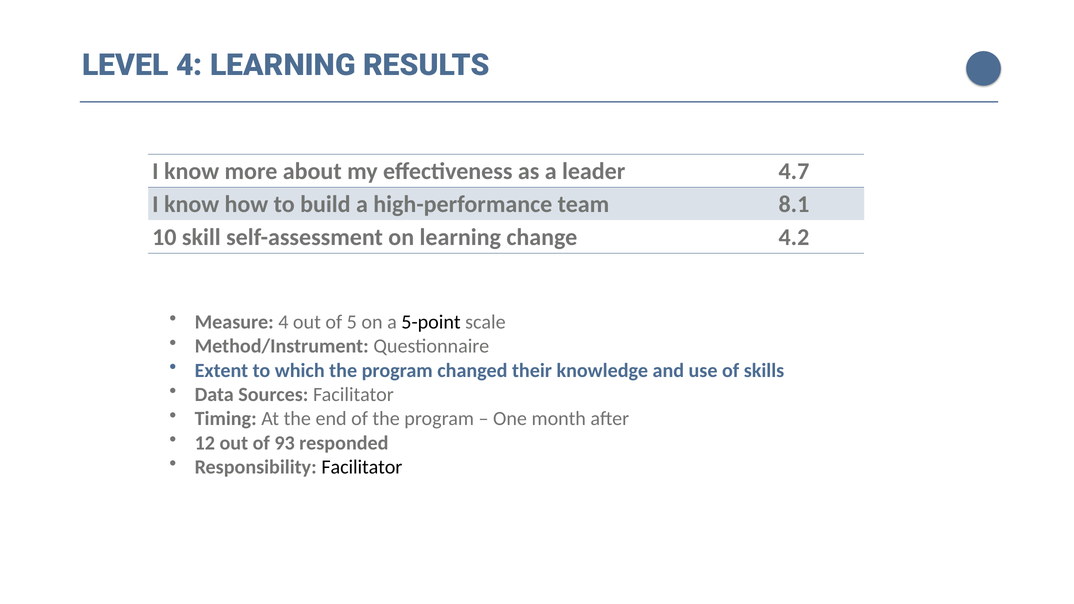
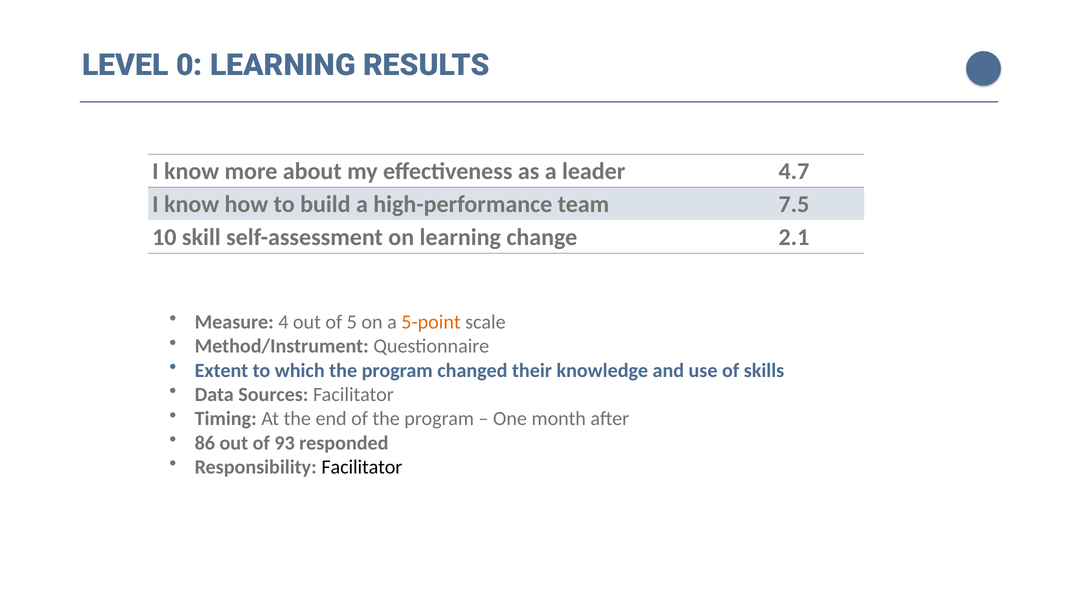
LEVEL 4: 4 -> 0
8.1: 8.1 -> 7.5
4.2: 4.2 -> 2.1
5-point colour: black -> orange
12: 12 -> 86
